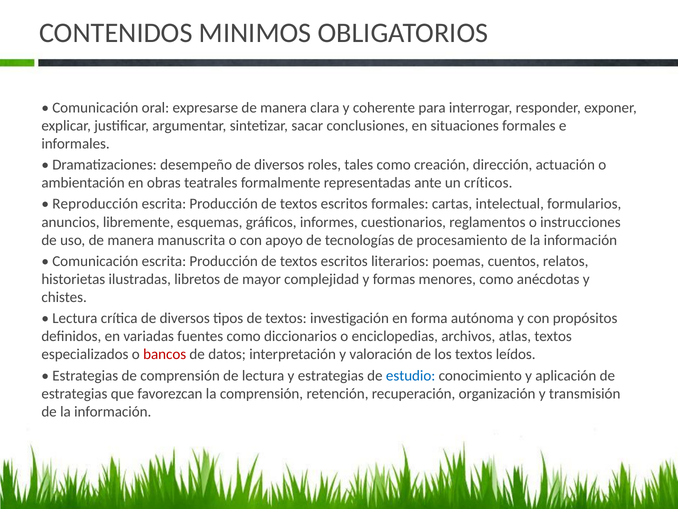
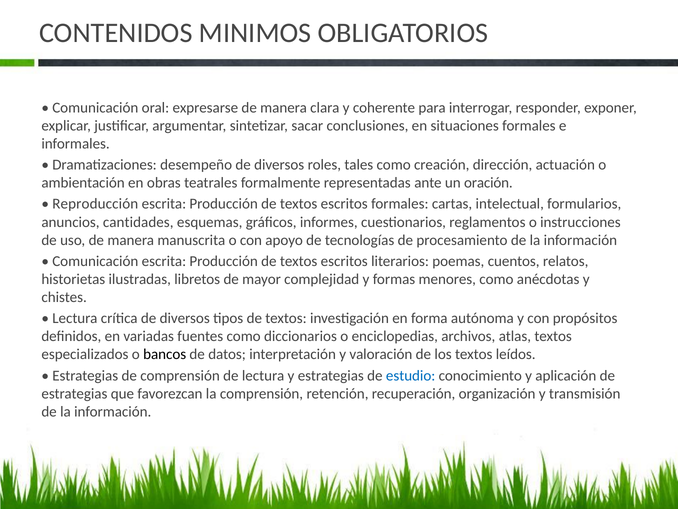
críticos: críticos -> oración
libremente: libremente -> cantidades
bancos colour: red -> black
